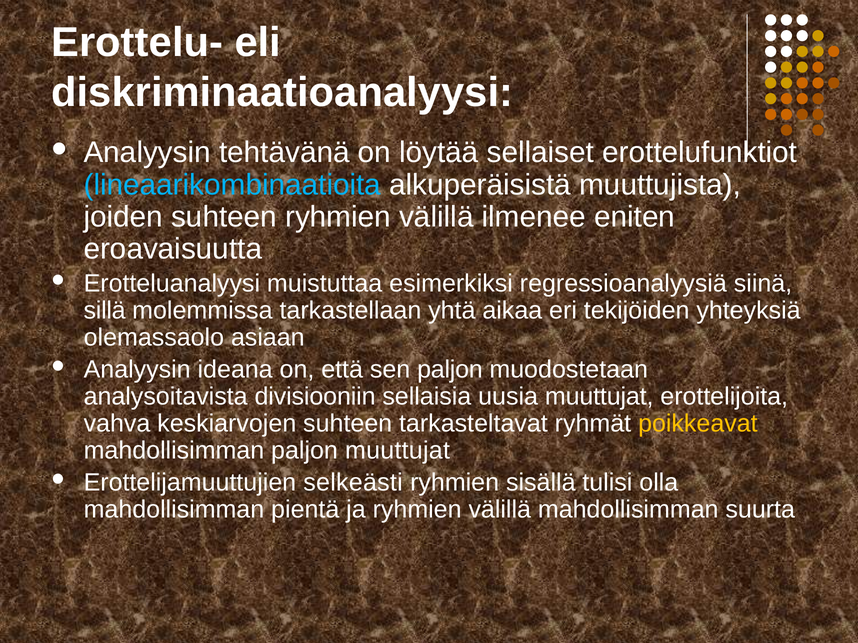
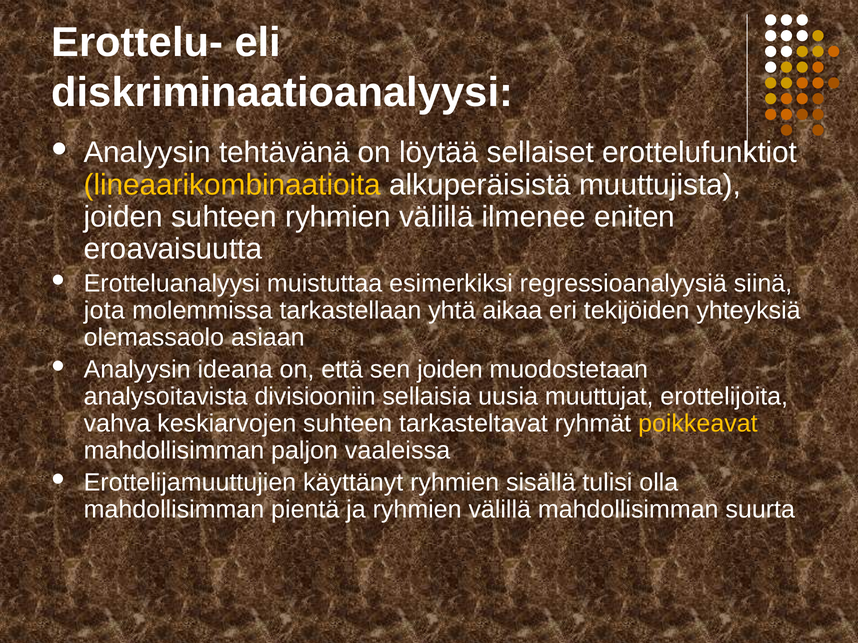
lineaarikombinaatioita colour: light blue -> yellow
sillä: sillä -> jota
sen paljon: paljon -> joiden
paljon muuttujat: muuttujat -> vaaleissa
selkeästi: selkeästi -> käyttänyt
